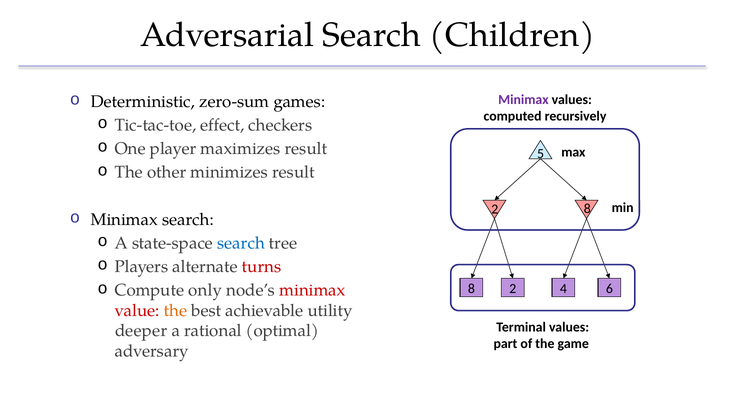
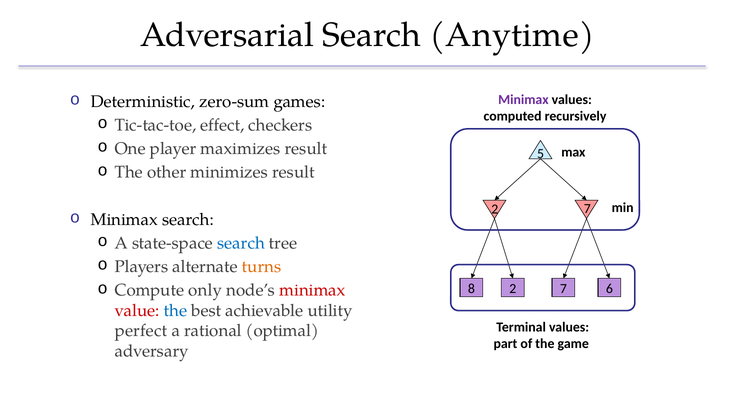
Children: Children -> Anytime
8 at (587, 208): 8 -> 7
turns colour: red -> orange
8 2 4: 4 -> 7
the at (175, 311) colour: orange -> blue
deeper: deeper -> perfect
